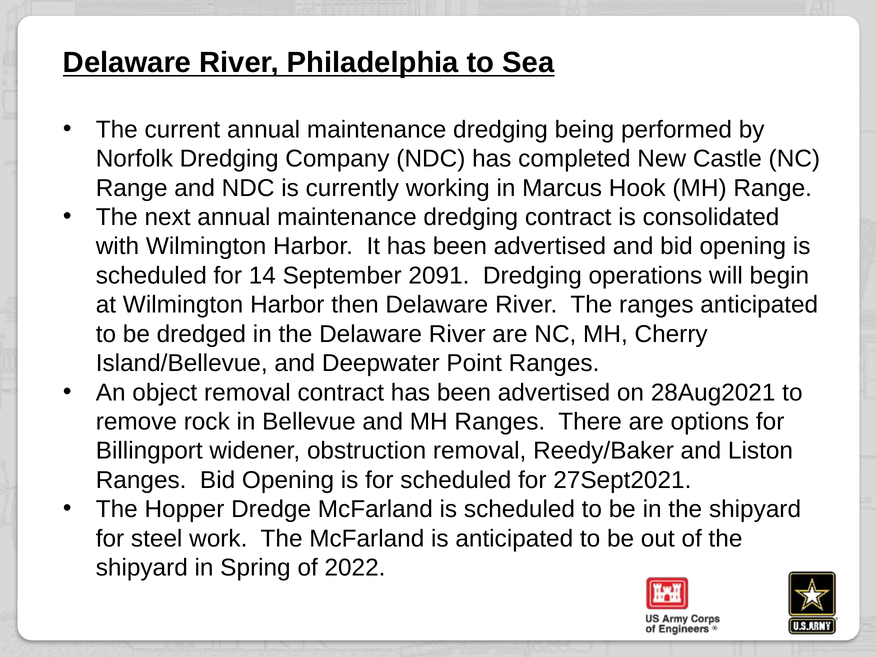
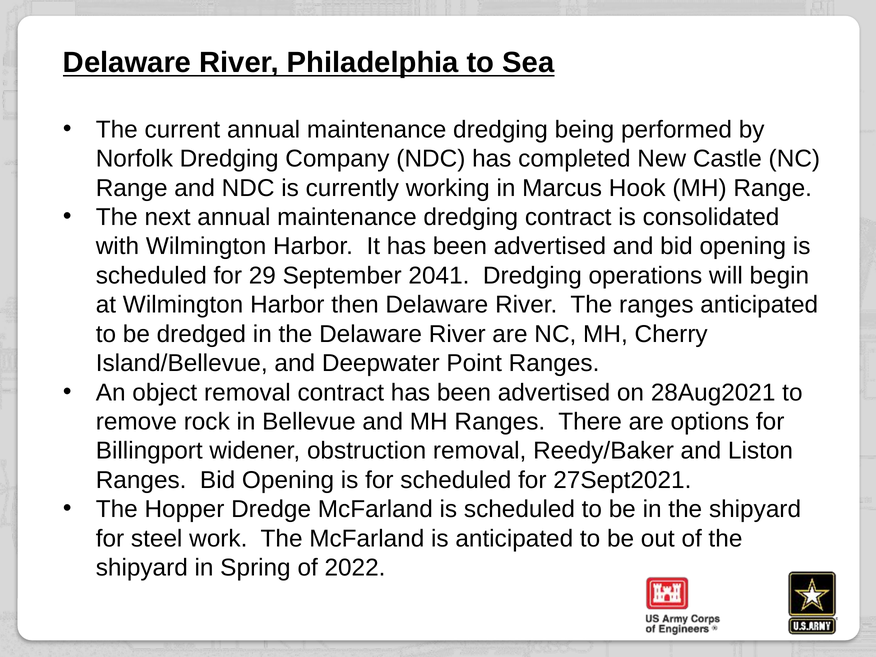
14: 14 -> 29
2091: 2091 -> 2041
